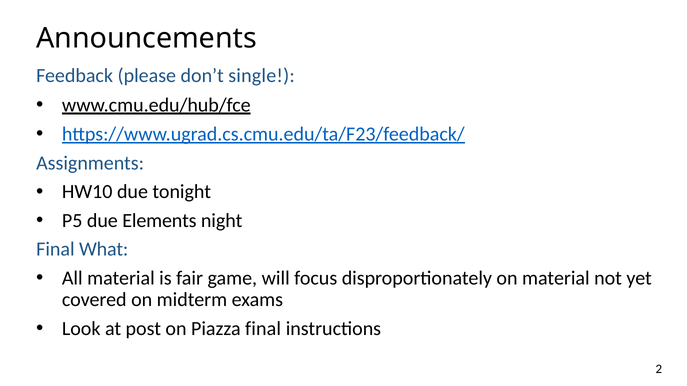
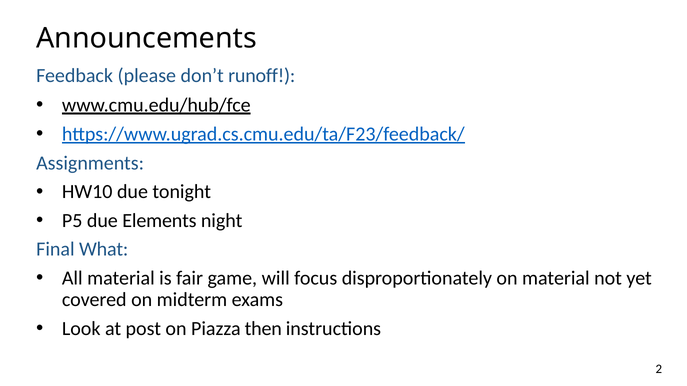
single: single -> runoff
Piazza final: final -> then
